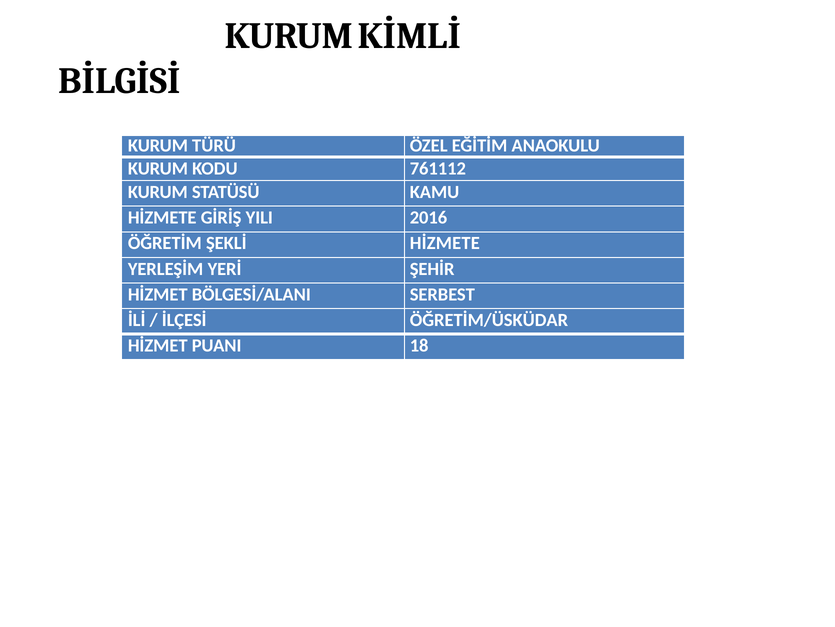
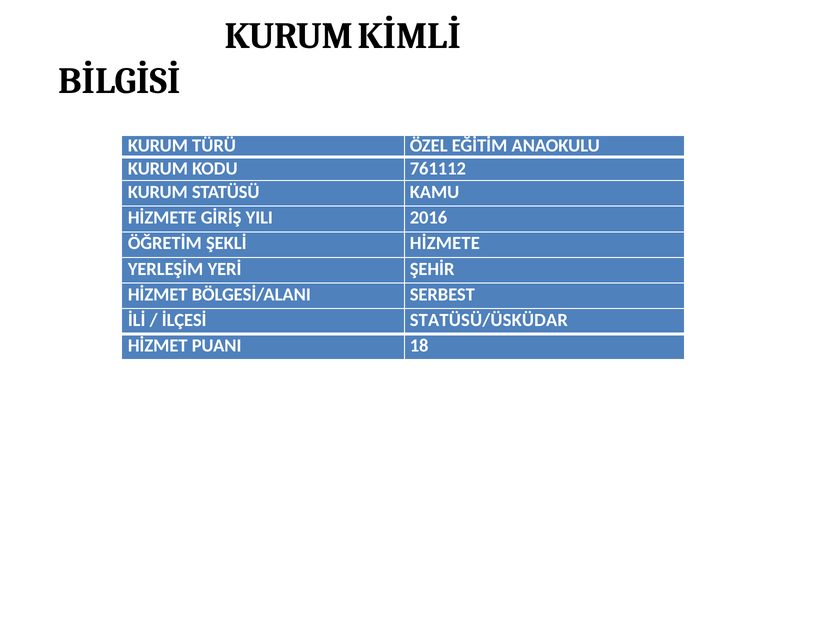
ÖĞRETİM/ÜSKÜDAR: ÖĞRETİM/ÜSKÜDAR -> STATÜSÜ/ÜSKÜDAR
